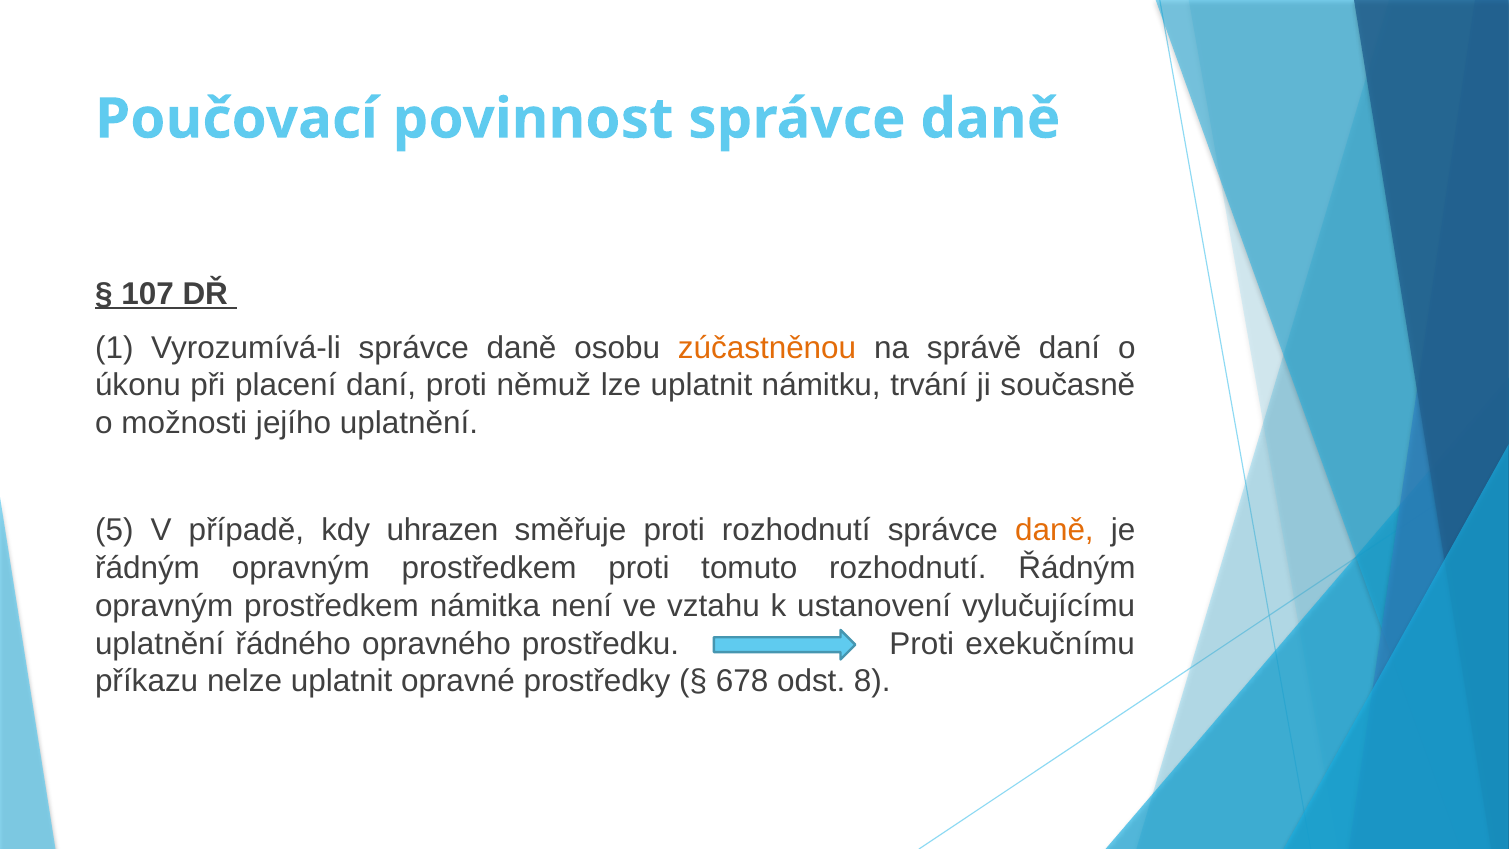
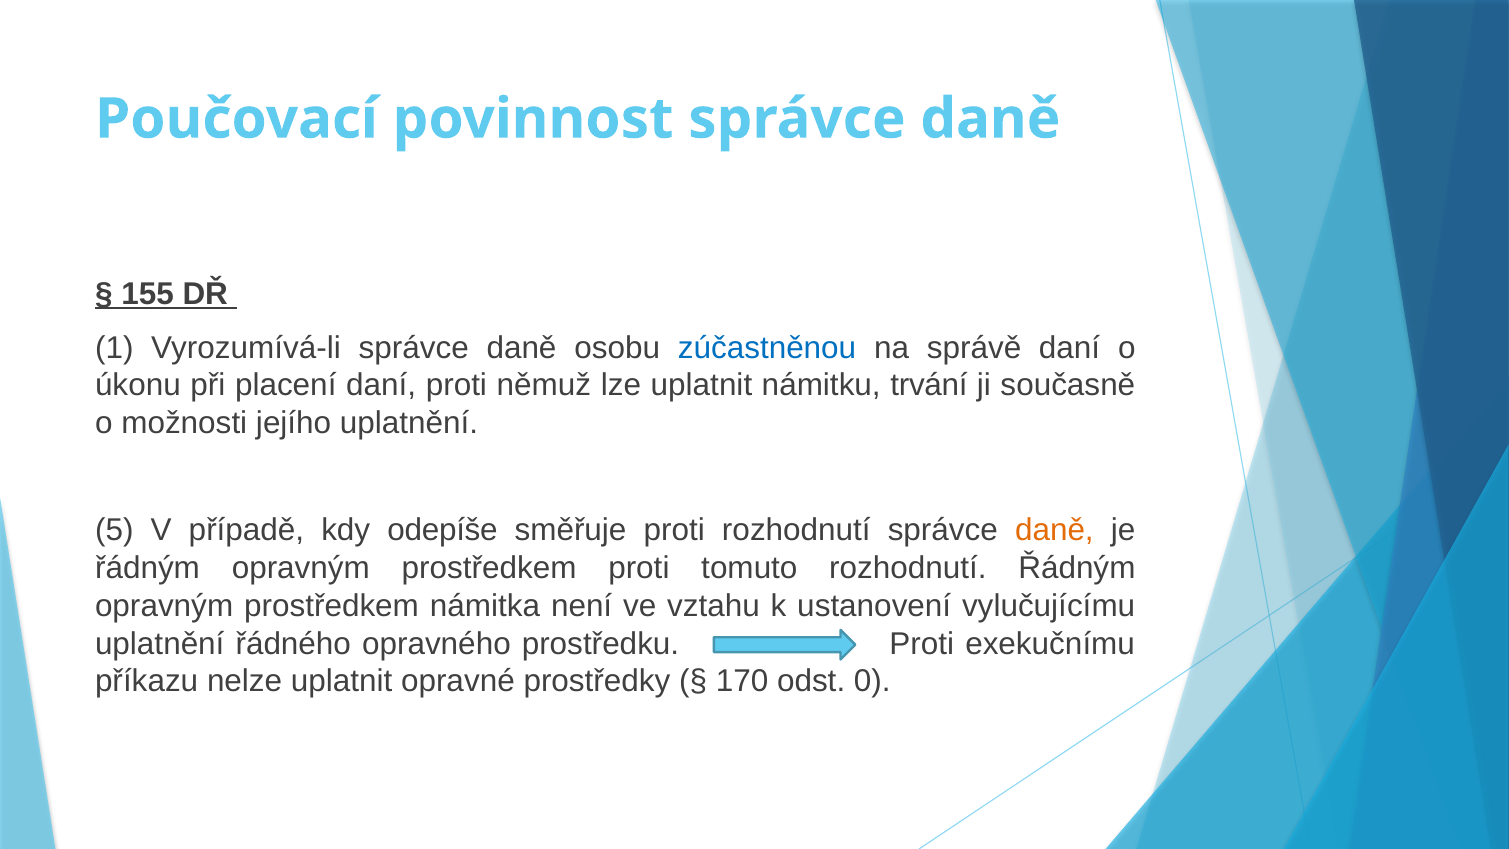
107: 107 -> 155
zúčastněnou colour: orange -> blue
uhrazen: uhrazen -> odepíše
678: 678 -> 170
8: 8 -> 0
